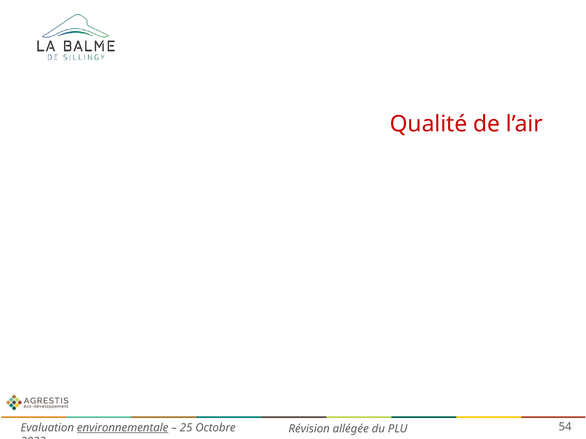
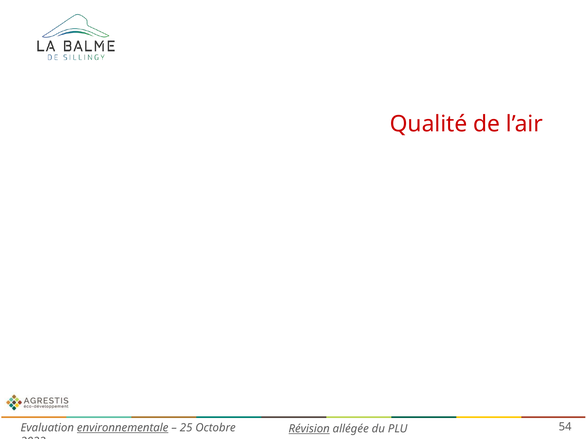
Révision underline: none -> present
